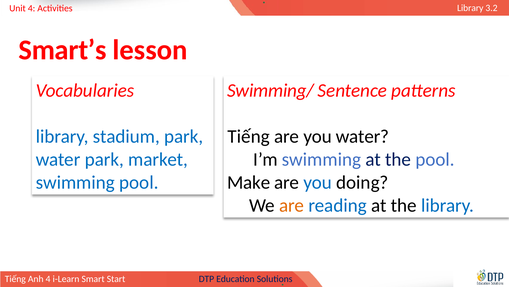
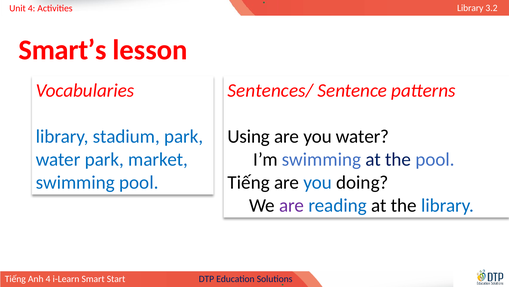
Swimming/: Swimming/ -> Sentences/
Tiếng at (249, 136): Tiếng -> Using
Make at (249, 182): Make -> Tiếng
are at (292, 205) colour: orange -> purple
